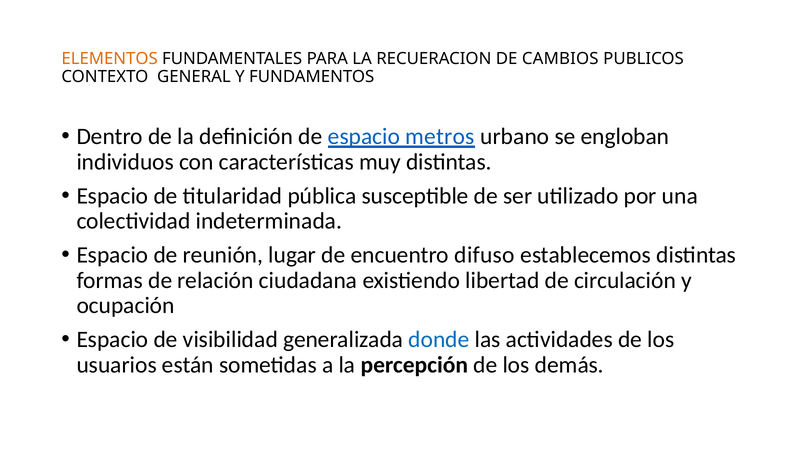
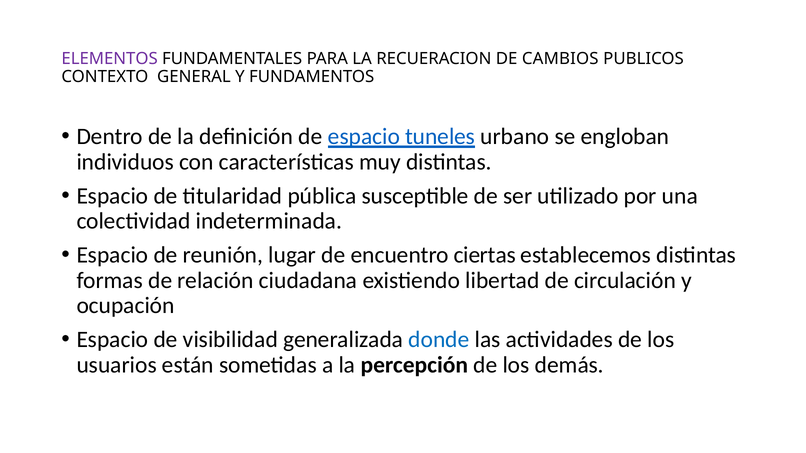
ELEMENTOS colour: orange -> purple
metros: metros -> tuneles
difuso: difuso -> ciertas
